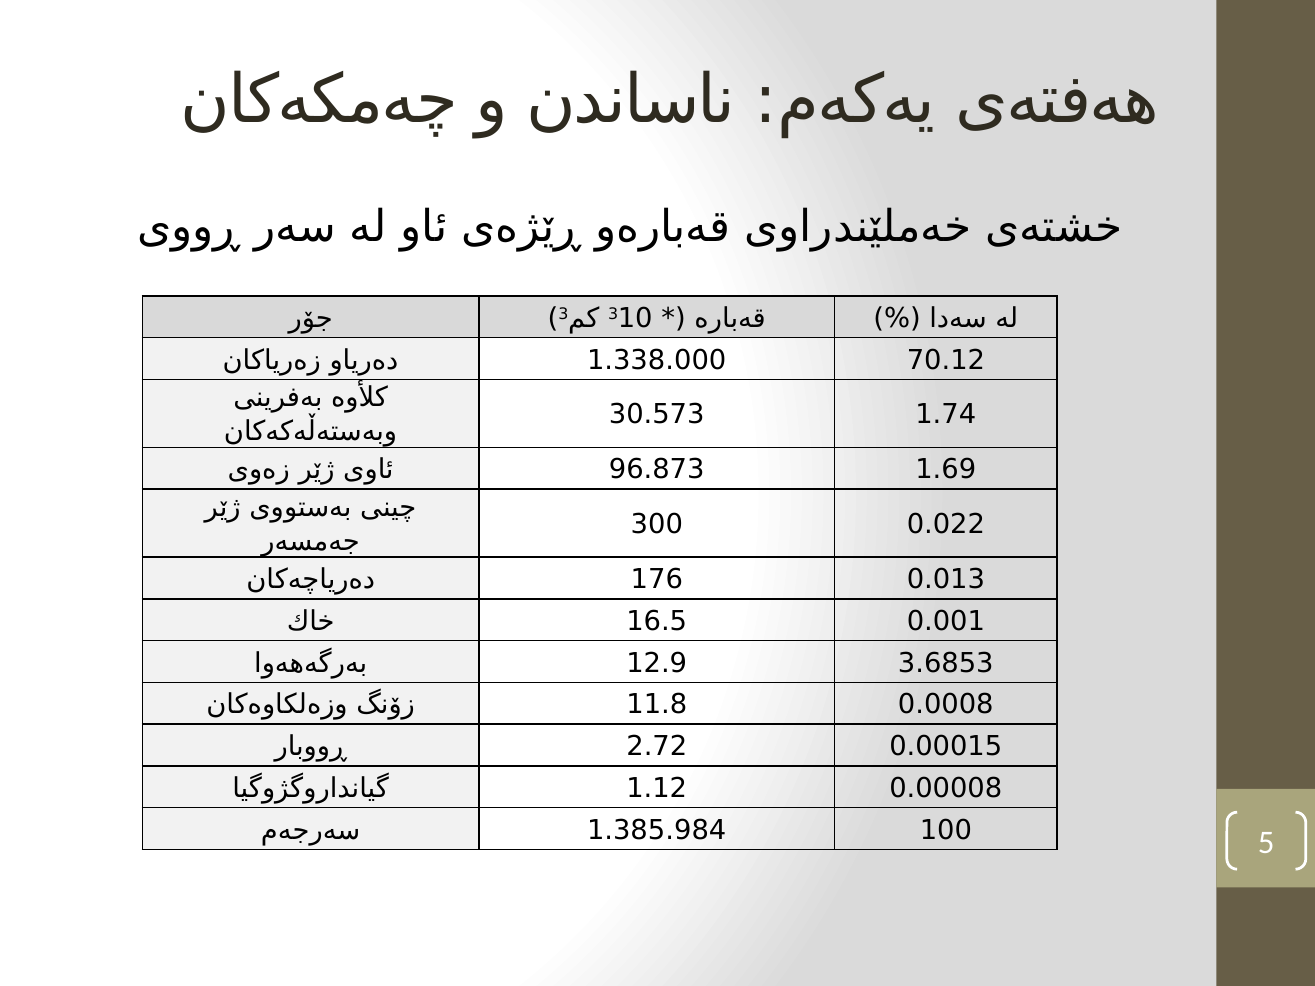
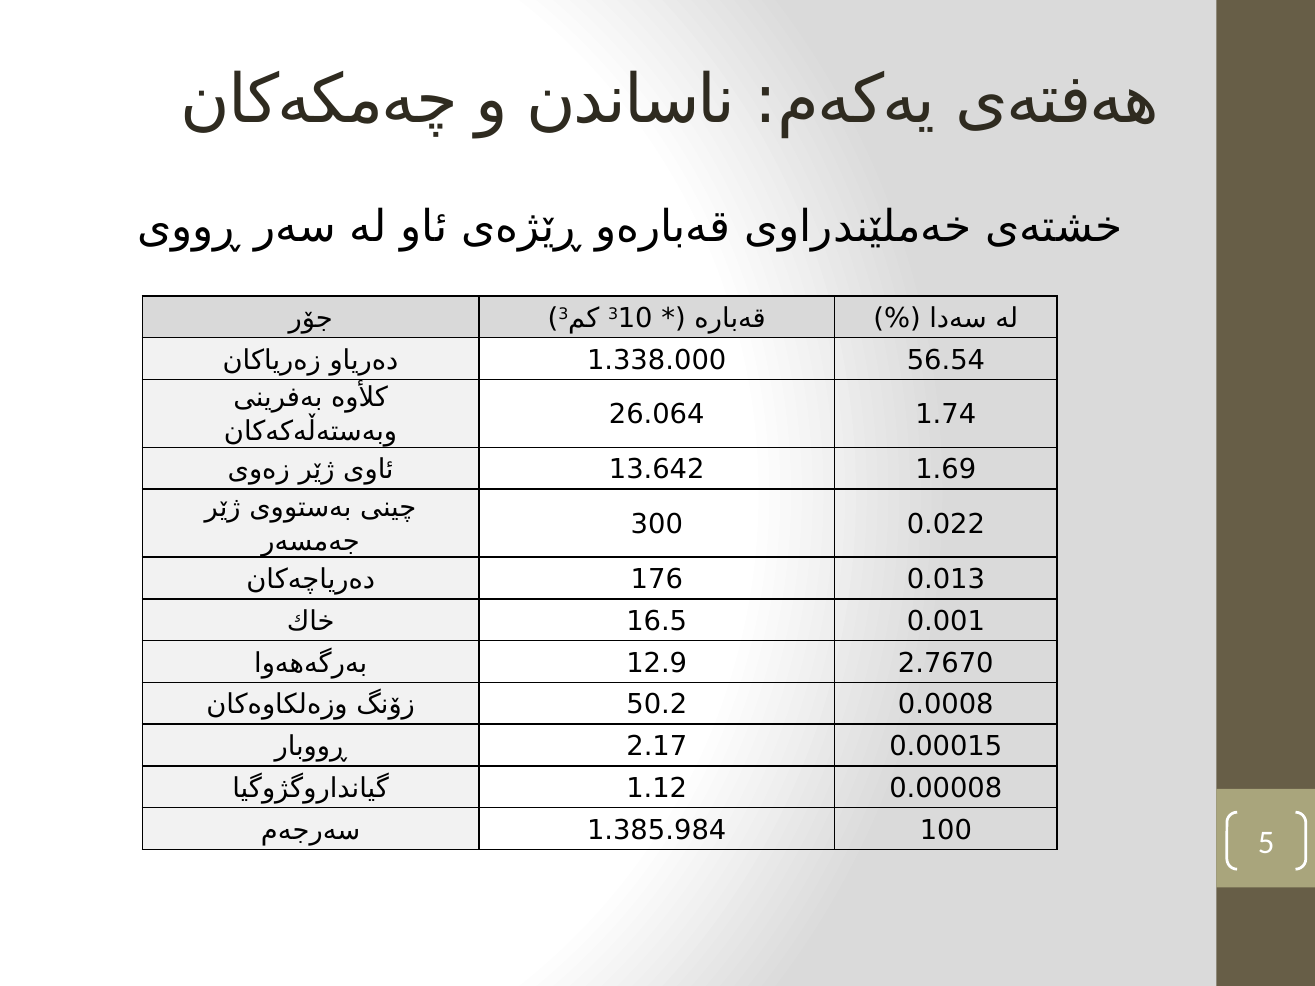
70.12: 70.12 -> 56.54
30.573: 30.573 -> 26.064
96.873: 96.873 -> 13.642
3.6853: 3.6853 -> 2.7670
11.8: 11.8 -> 50.2
2.72: 2.72 -> 2.17
